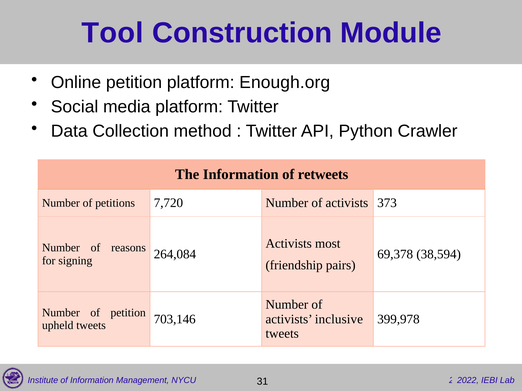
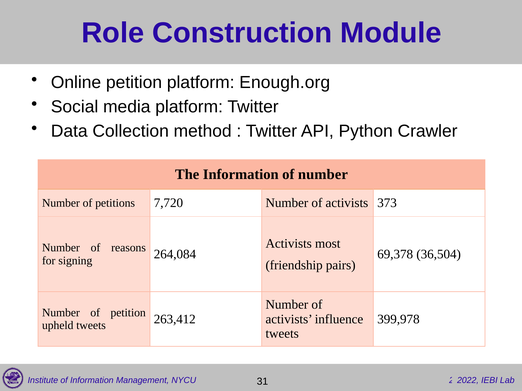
Tool: Tool -> Role
of retweets: retweets -> number
38,594: 38,594 -> 36,504
inclusive: inclusive -> influence
703,146: 703,146 -> 263,412
